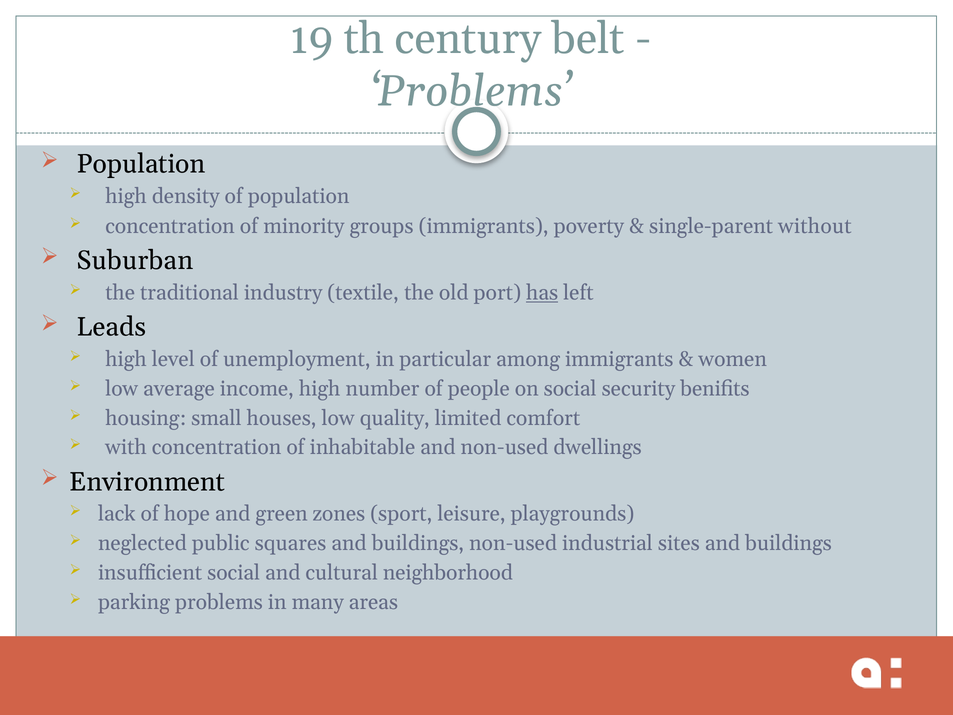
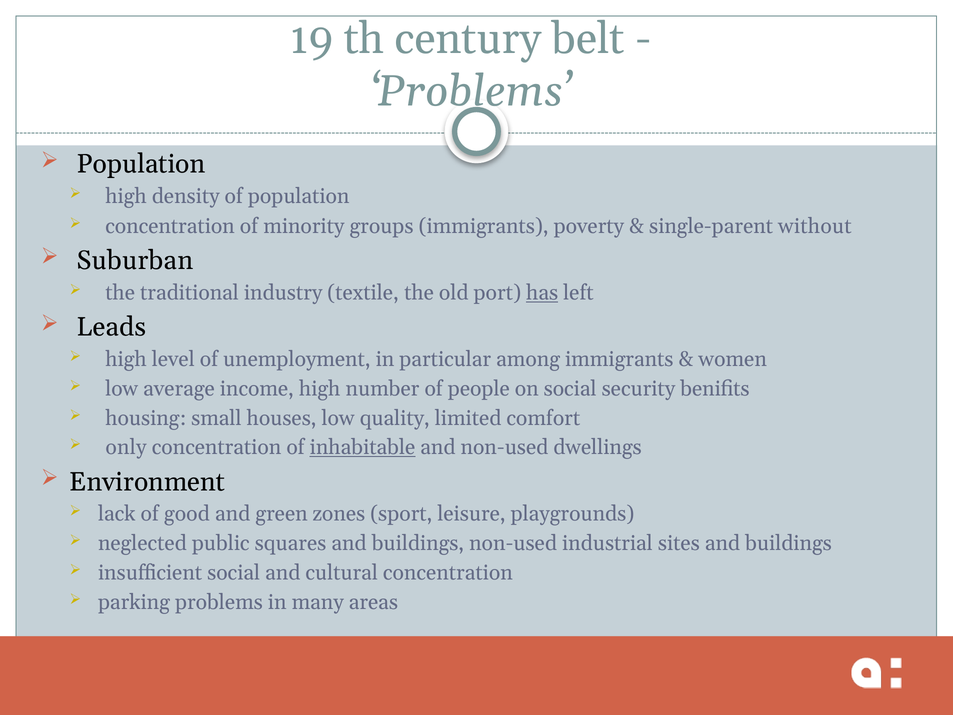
with: with -> only
inhabitable underline: none -> present
hope: hope -> good
cultural neighborhood: neighborhood -> concentration
